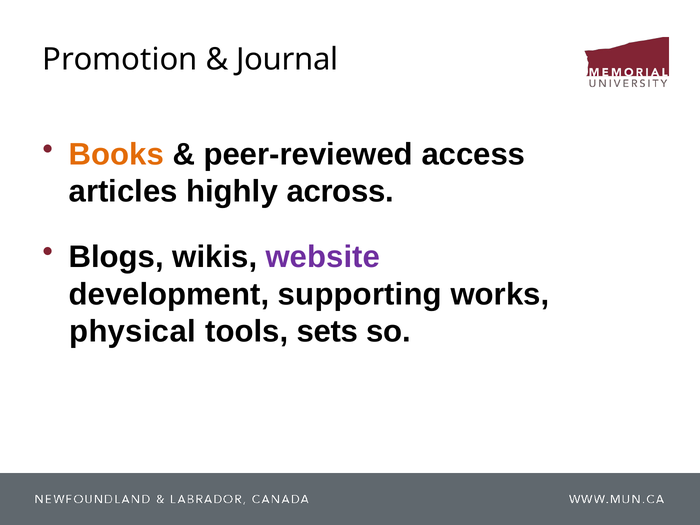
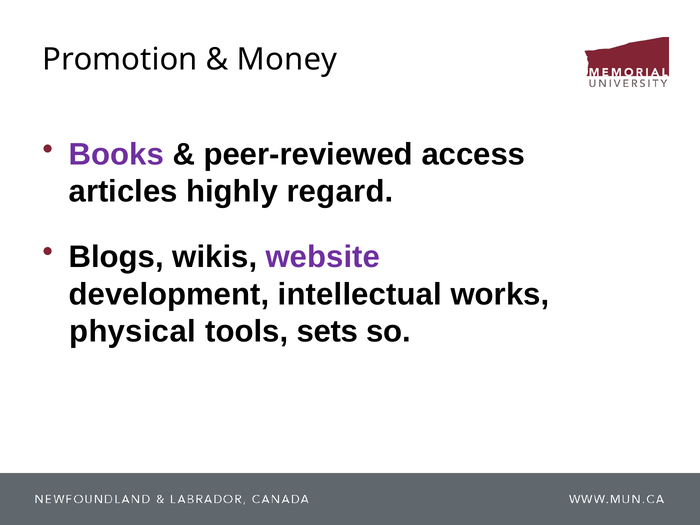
Journal: Journal -> Money
Books colour: orange -> purple
across: across -> regard
supporting: supporting -> intellectual
